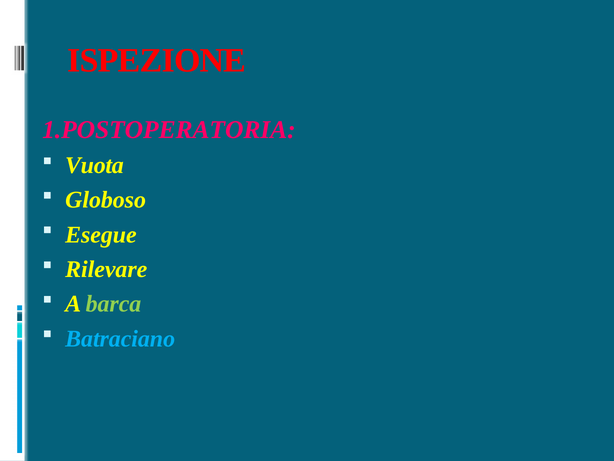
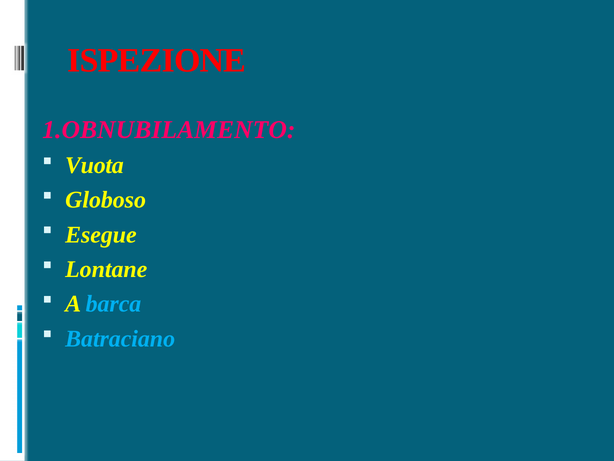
1.POSTOPERATORIA: 1.POSTOPERATORIA -> 1.OBNUBILAMENTO
Rilevare: Rilevare -> Lontane
barca colour: light green -> light blue
